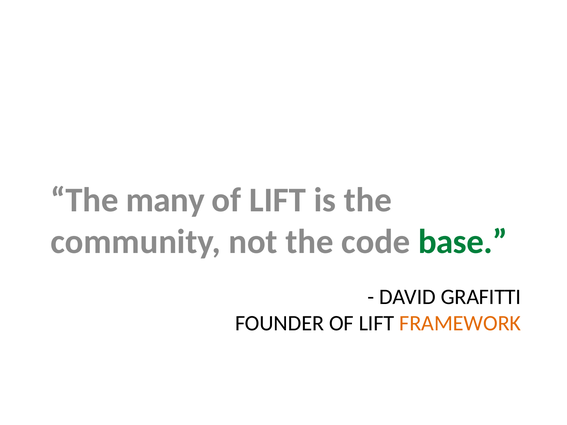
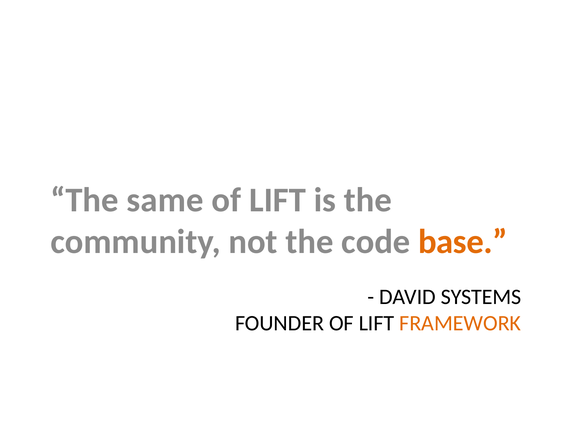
many: many -> same
base colour: green -> orange
GRAFITTI: GRAFITTI -> SYSTEMS
